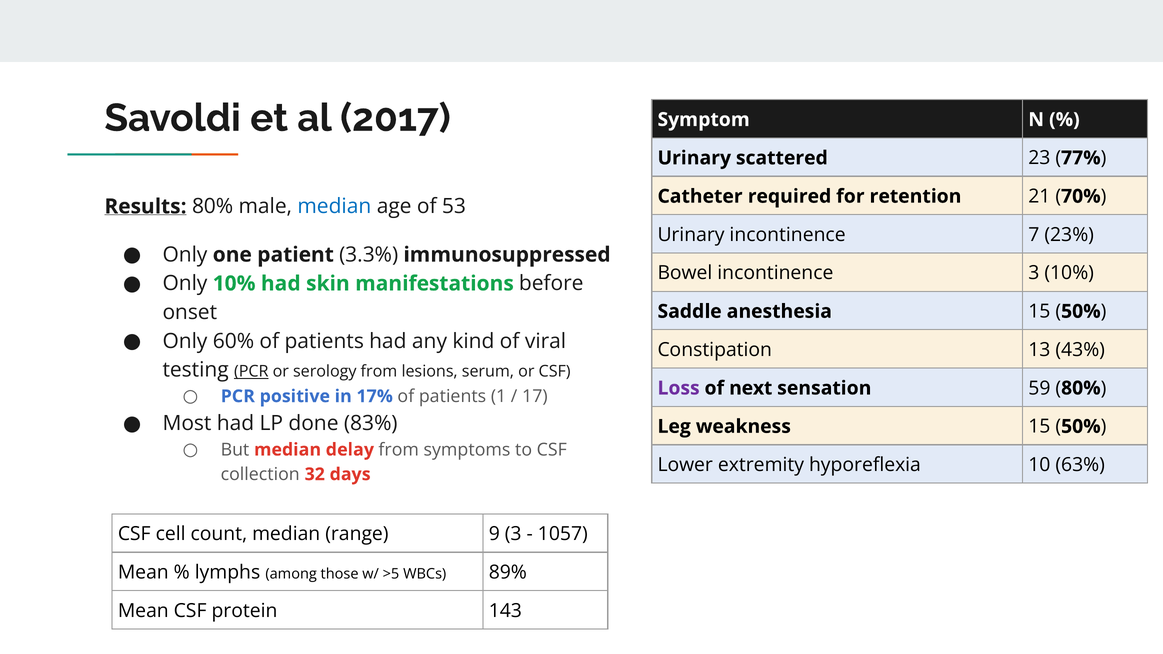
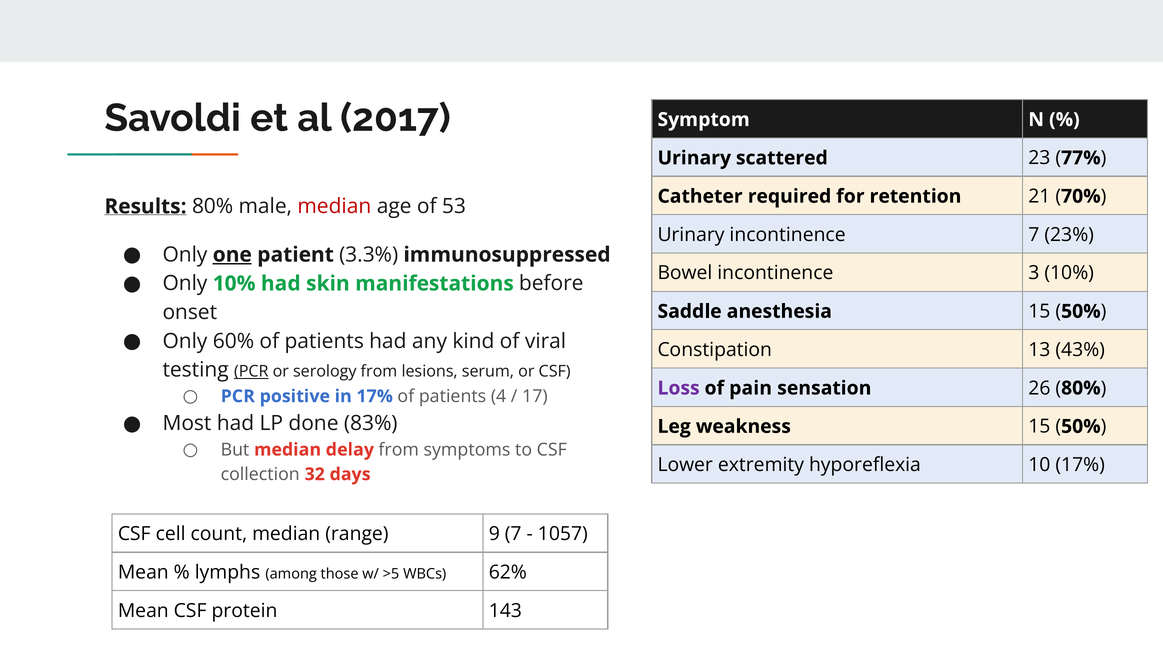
median at (334, 207) colour: blue -> red
one underline: none -> present
next: next -> pain
59: 59 -> 26
1: 1 -> 4
10 63%: 63% -> 17%
9 3: 3 -> 7
89%: 89% -> 62%
